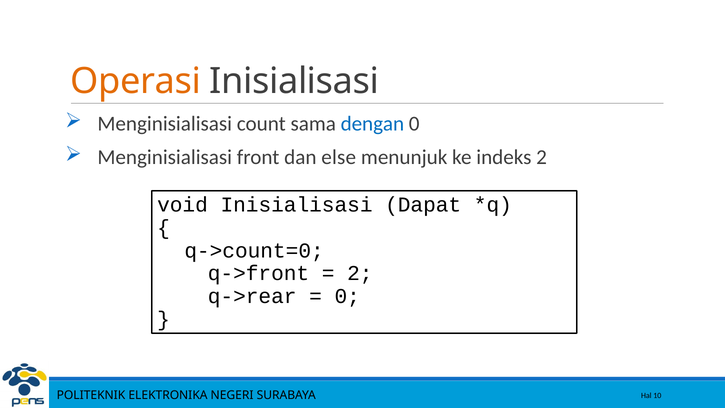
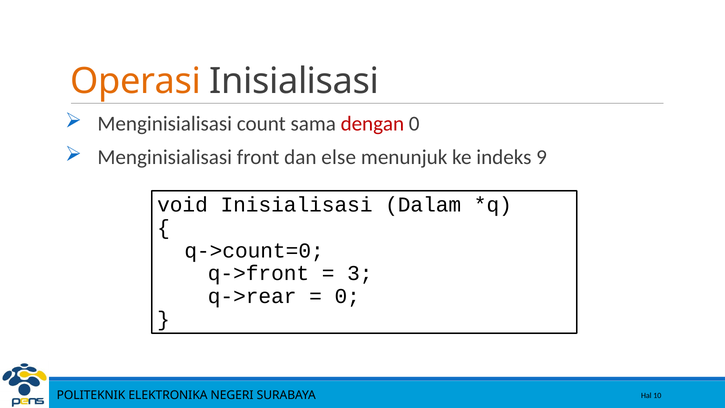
dengan colour: blue -> red
indeks 2: 2 -> 9
Dapat: Dapat -> Dalam
2 at (360, 273): 2 -> 3
